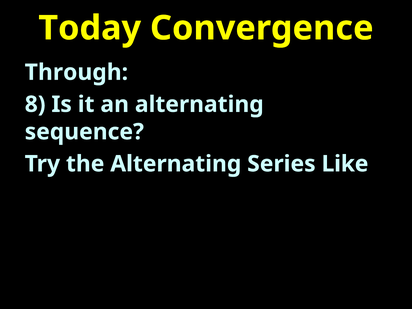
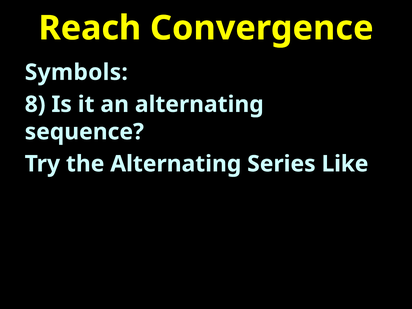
Today: Today -> Reach
Through: Through -> Symbols
